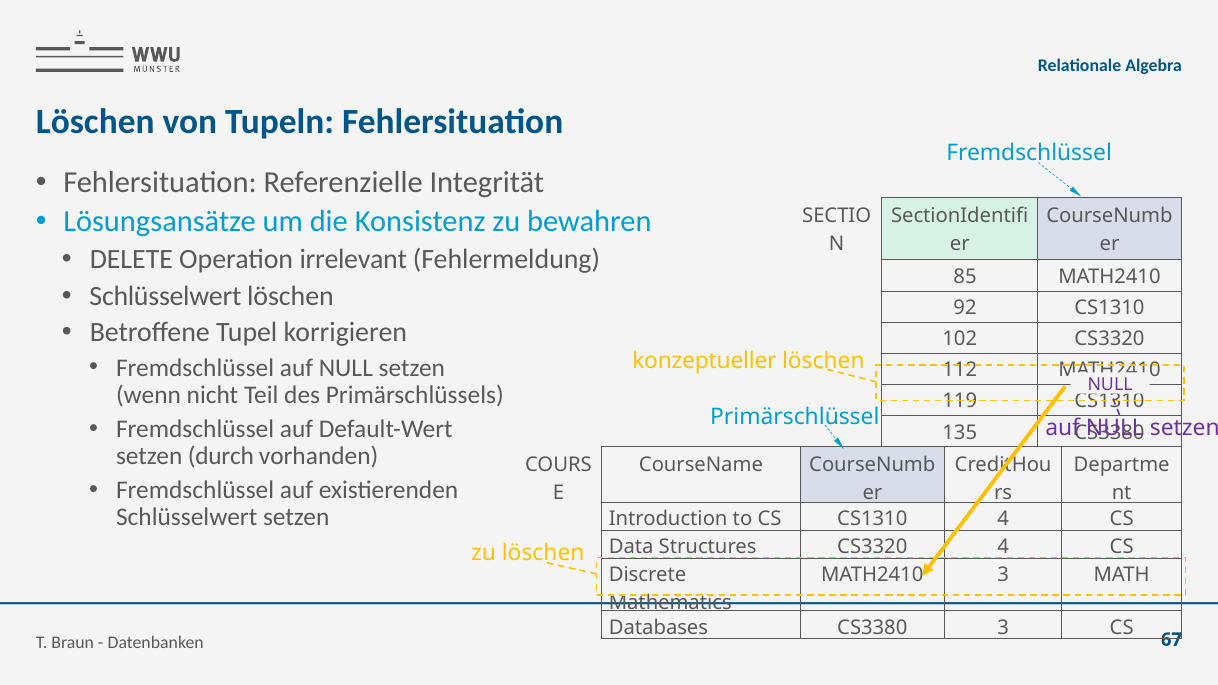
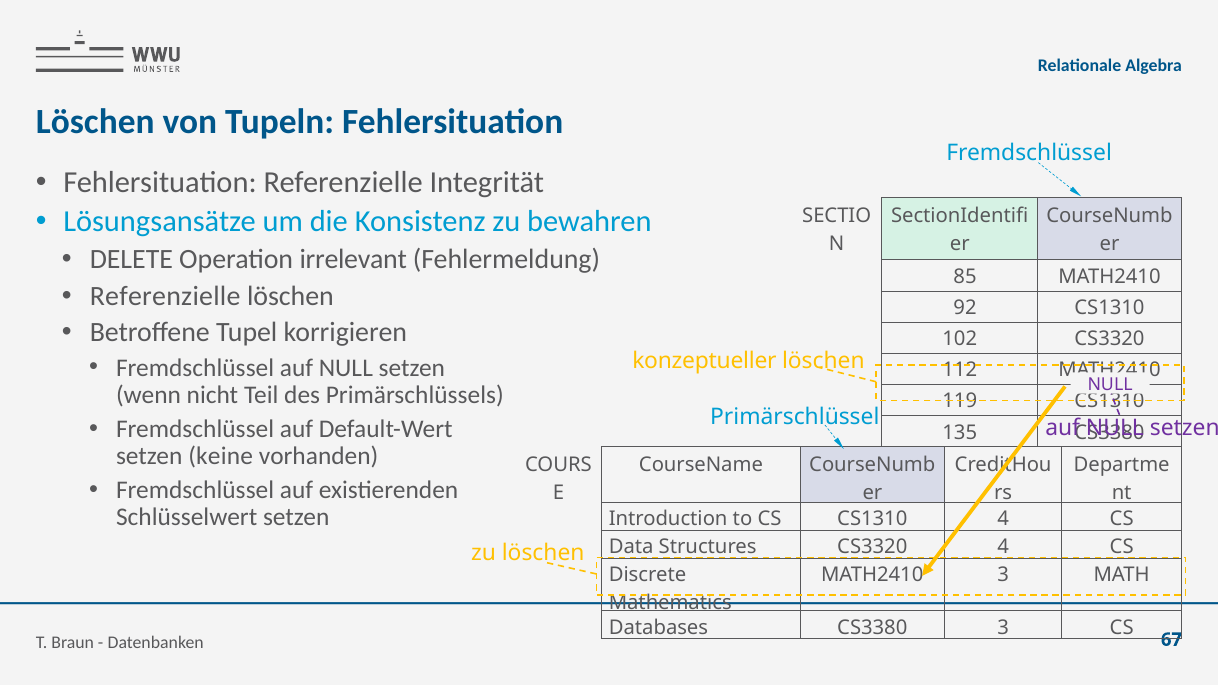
Schlüsselwert at (165, 296): Schlüsselwert -> Referenzielle
durch: durch -> keine
